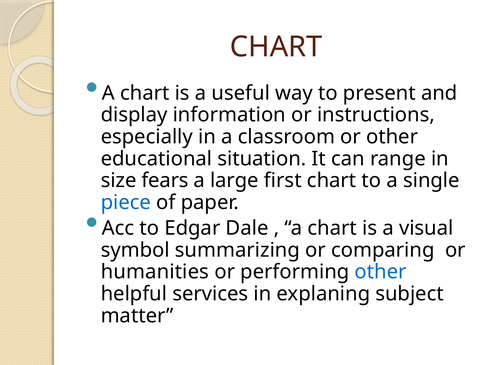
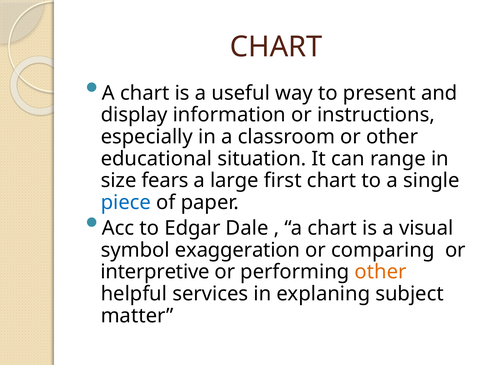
summarizing: summarizing -> exaggeration
humanities: humanities -> interpretive
other at (381, 272) colour: blue -> orange
